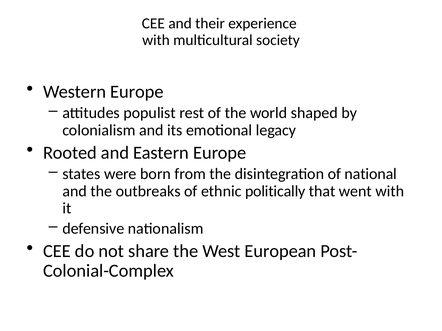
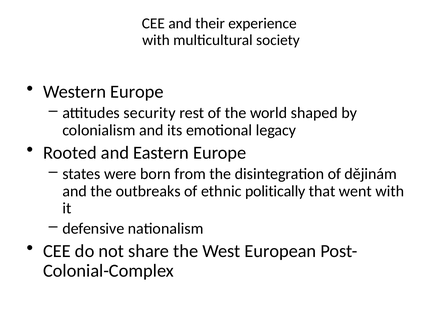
populist: populist -> security
national: national -> dějinám
